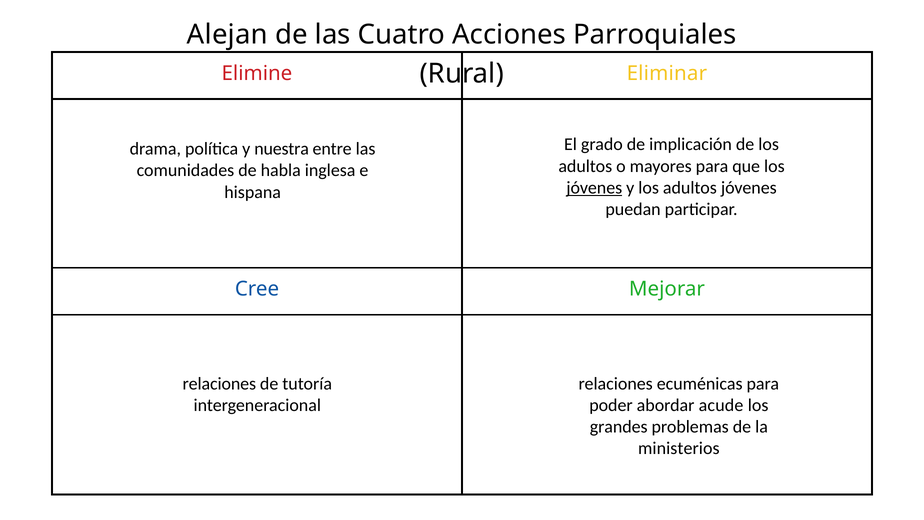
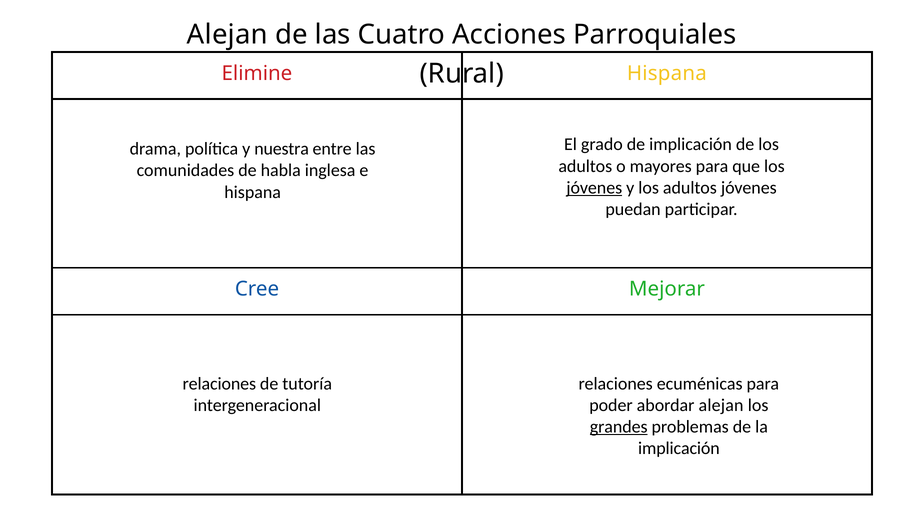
Elimine Eliminar: Eliminar -> Hispana
abordar acude: acude -> alejan
grandes underline: none -> present
ministerios at (679, 448): ministerios -> implicación
